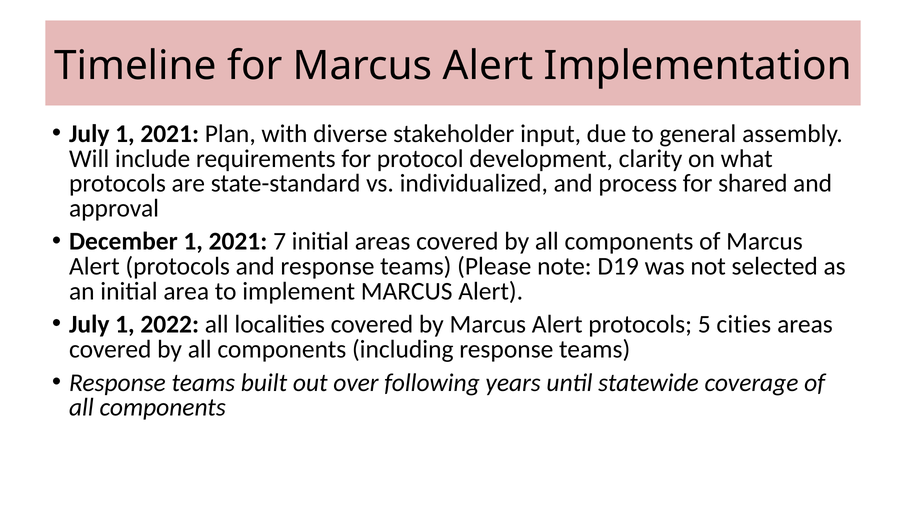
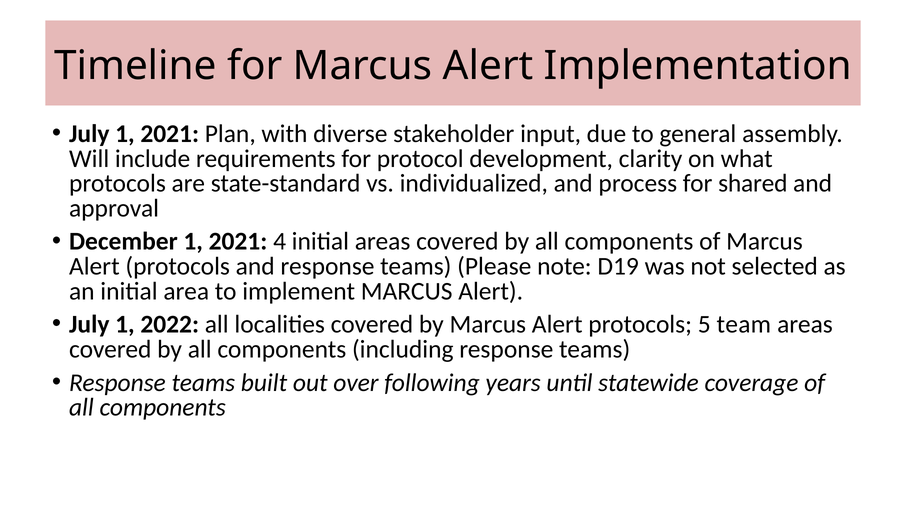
7: 7 -> 4
cities: cities -> team
